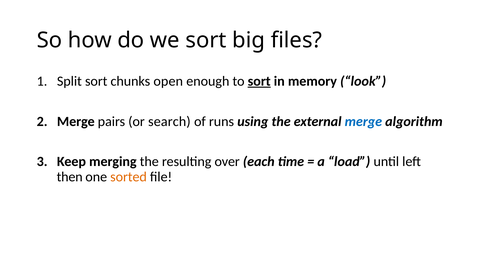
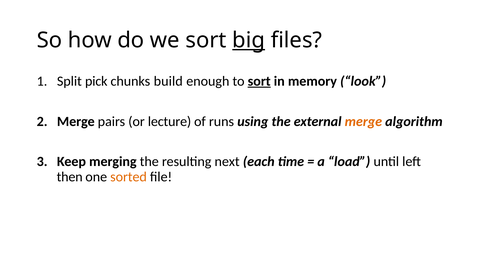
big underline: none -> present
Split sort: sort -> pick
open: open -> build
search: search -> lecture
merge at (363, 122) colour: blue -> orange
over: over -> next
